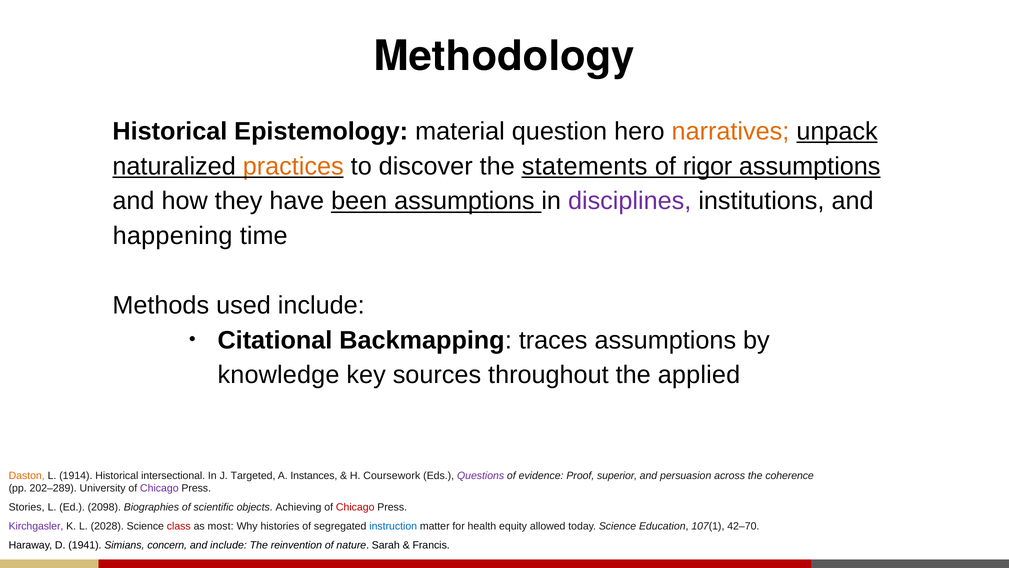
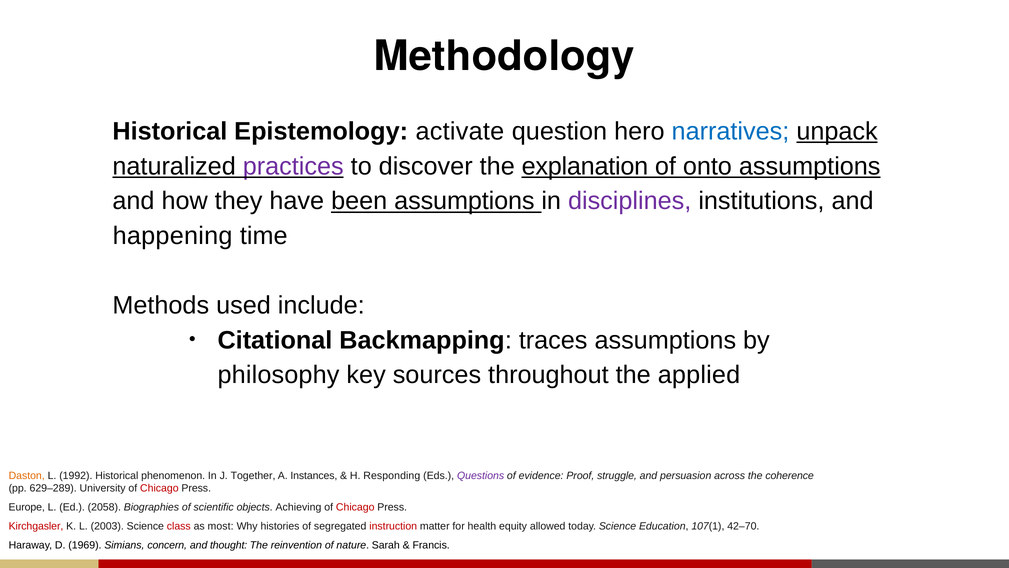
material: material -> activate
narratives colour: orange -> blue
practices colour: orange -> purple
statements: statements -> explanation
rigor: rigor -> onto
knowledge: knowledge -> philosophy
1914: 1914 -> 1992
intersectional: intersectional -> phenomenon
Targeted: Targeted -> Together
Coursework: Coursework -> Responding
superior: superior -> struggle
202–289: 202–289 -> 629–289
Chicago at (159, 488) colour: purple -> red
Stories: Stories -> Europe
2098: 2098 -> 2058
Kirchgasler colour: purple -> red
2028: 2028 -> 2003
instruction colour: blue -> red
1941: 1941 -> 1969
and include: include -> thought
